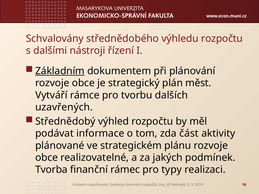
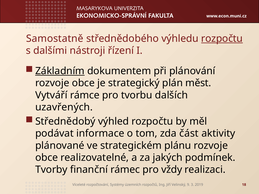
Schvalovány: Schvalovány -> Samostatně
rozpočtu at (222, 39) underline: none -> present
Tvorba: Tvorba -> Tvorby
typy: typy -> vždy
